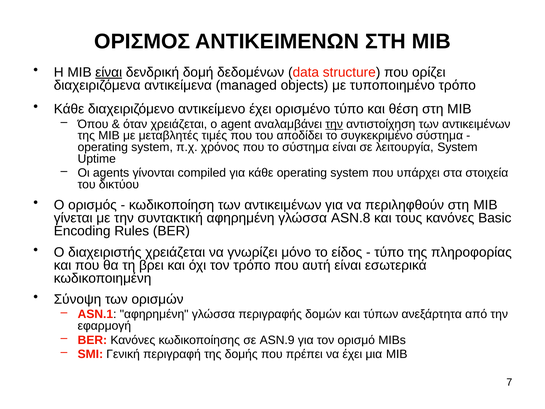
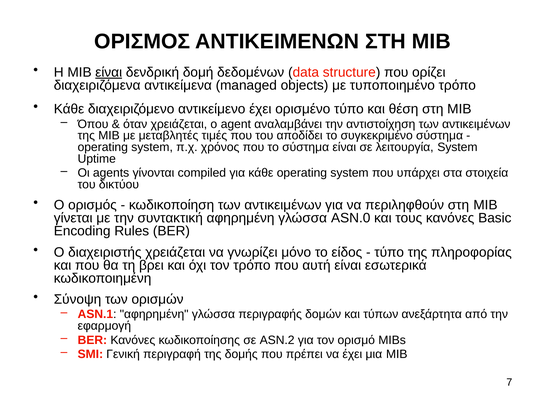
την at (334, 124) underline: present -> none
ASN.8: ASN.8 -> ASN.0
ASN.9: ASN.9 -> ASN.2
